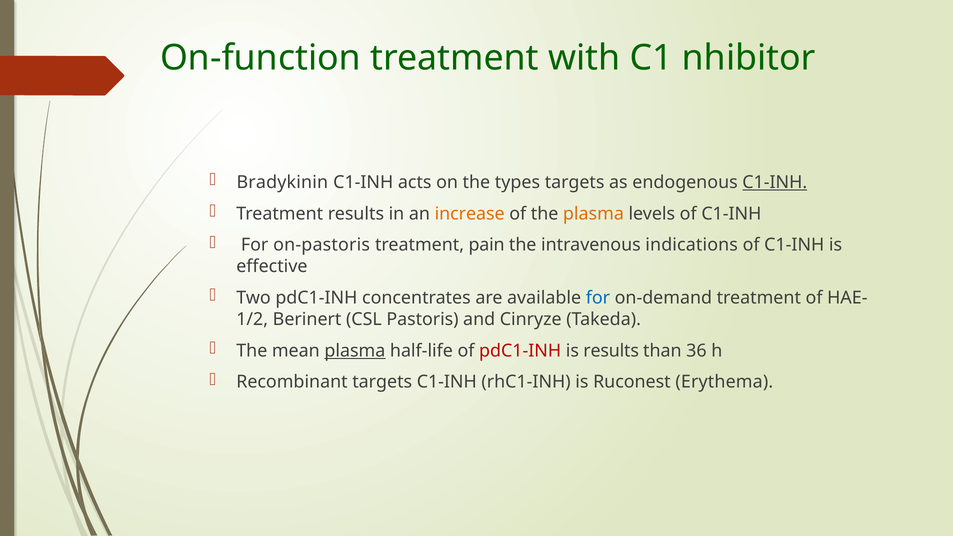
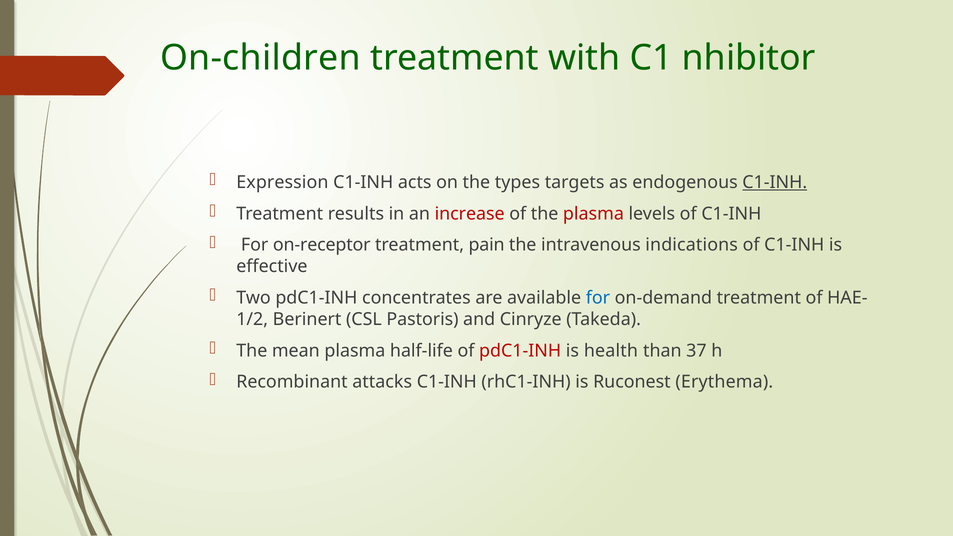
On-function: On-function -> On-children
Bradykinin: Bradykinin -> Expression
increase colour: orange -> red
plasma at (593, 214) colour: orange -> red
on-pastoris: on-pastoris -> on-receptor
plasma at (355, 351) underline: present -> none
is results: results -> health
36: 36 -> 37
Recombinant targets: targets -> attacks
